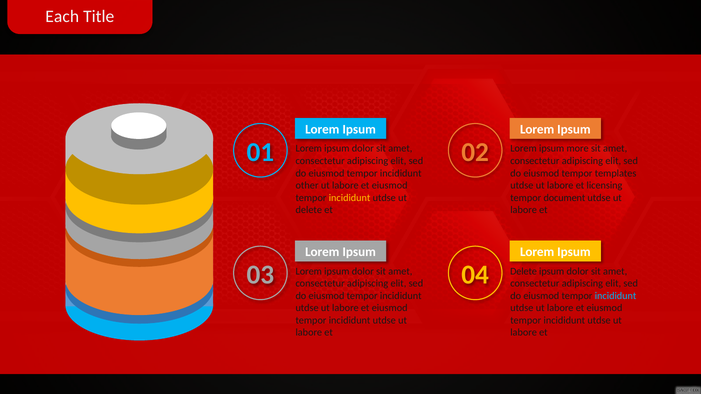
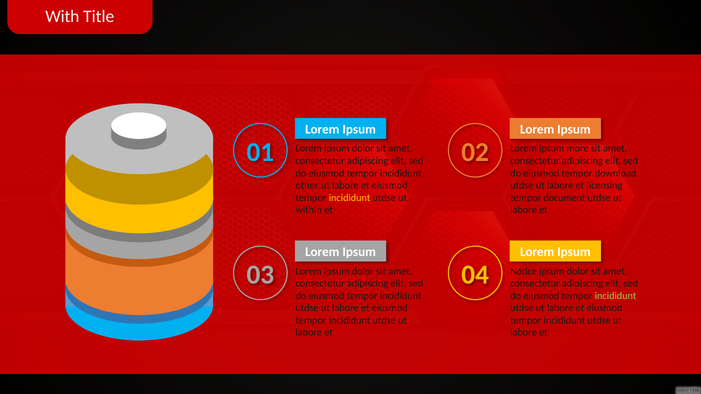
Each: Each -> With
templates: templates -> download
delete at (309, 210): delete -> within
04 Delete: Delete -> Notice
incididunt at (616, 296) colour: light blue -> light green
